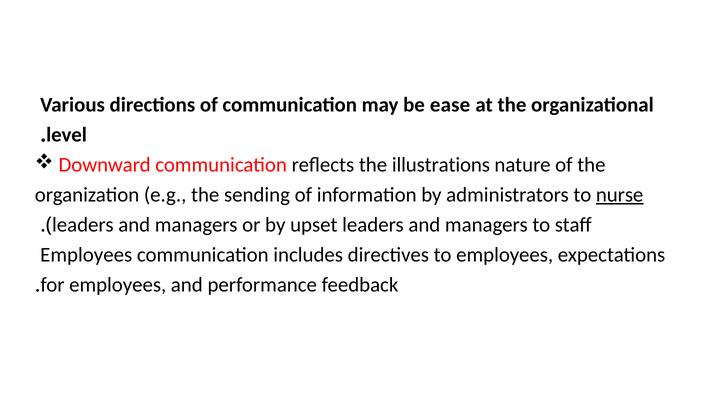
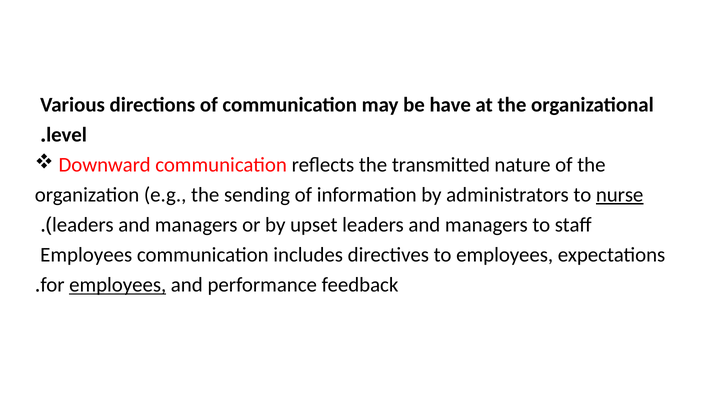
ease: ease -> have
illustrations: illustrations -> transmitted
employees at (118, 285) underline: none -> present
